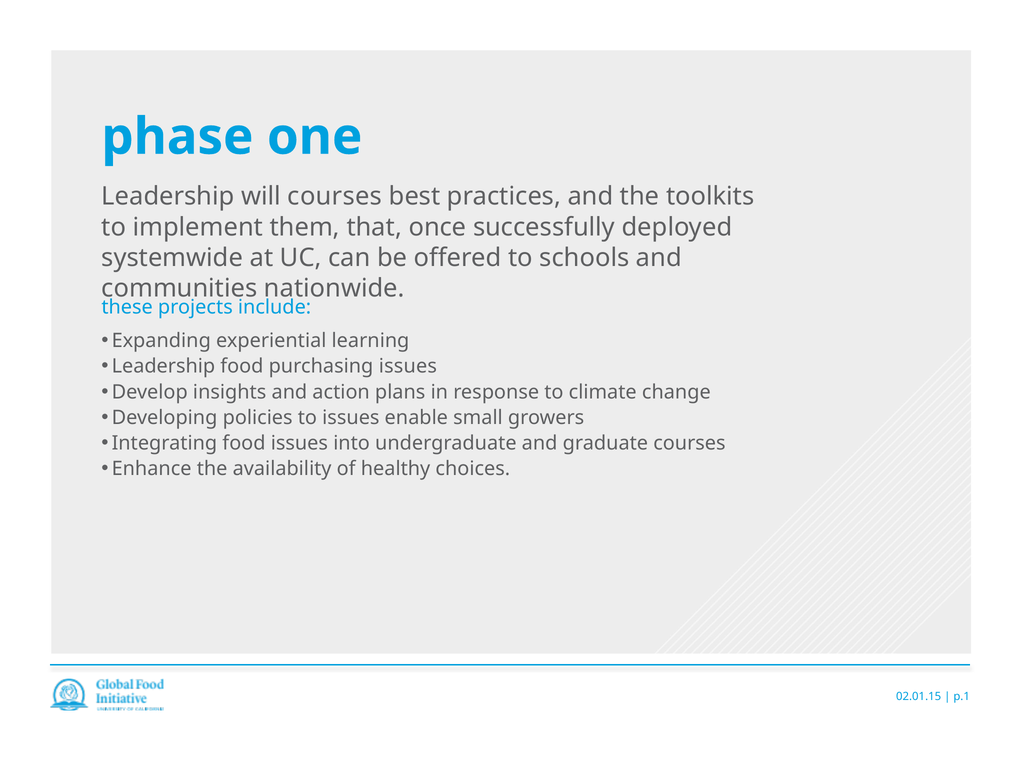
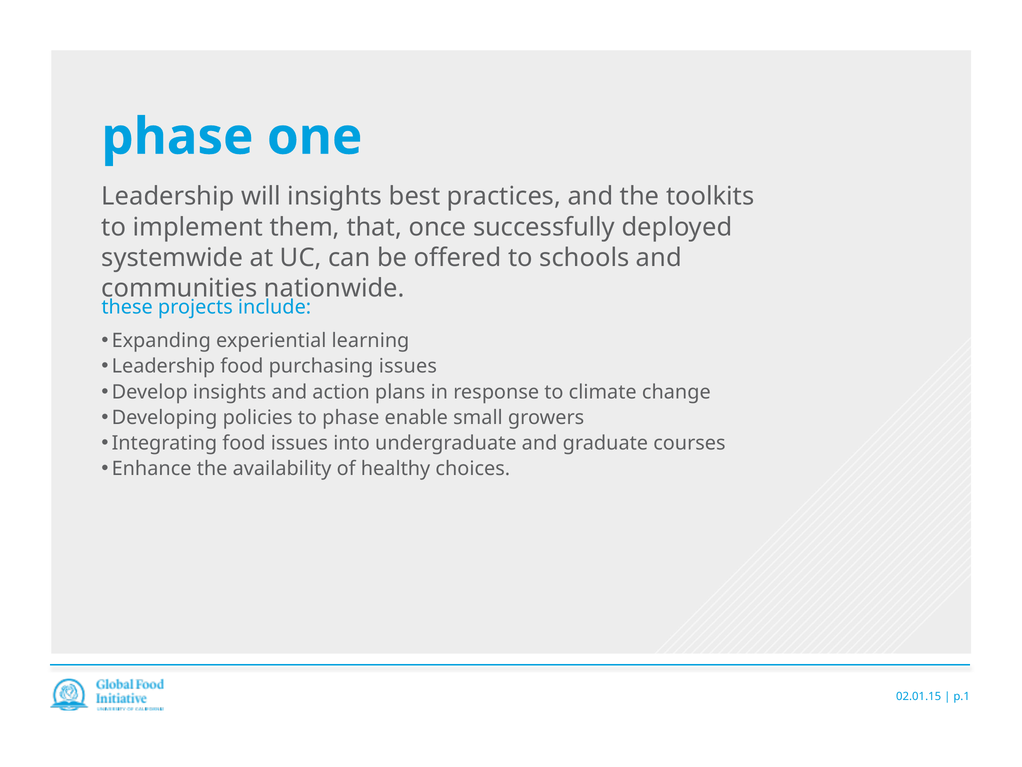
will courses: courses -> insights
to issues: issues -> phase
